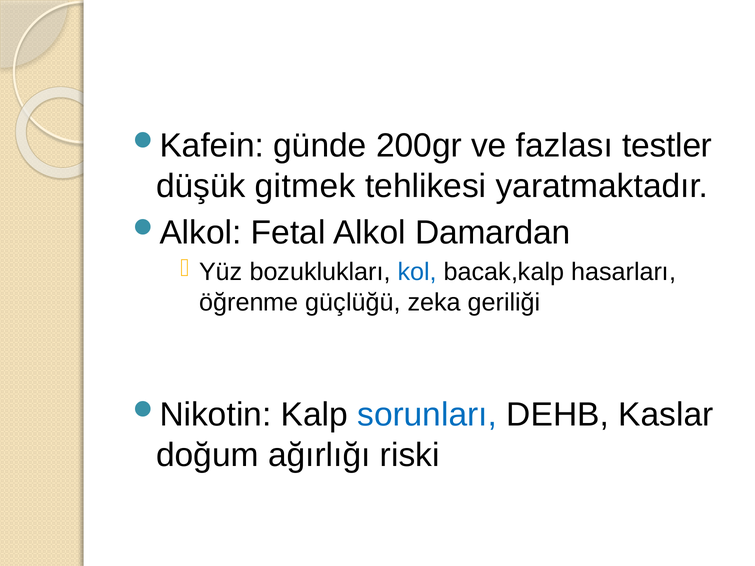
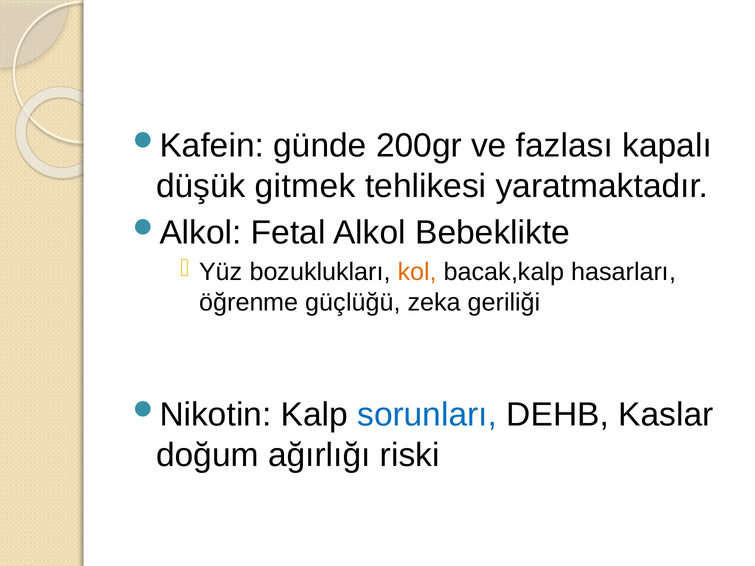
testler: testler -> kapalı
Damardan: Damardan -> Bebeklikte
kol colour: blue -> orange
